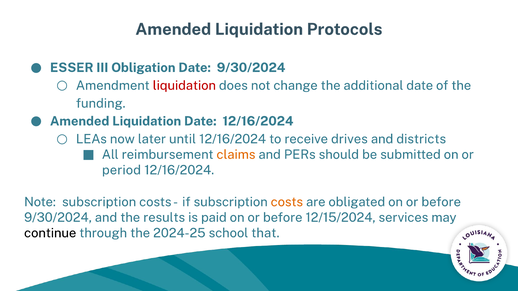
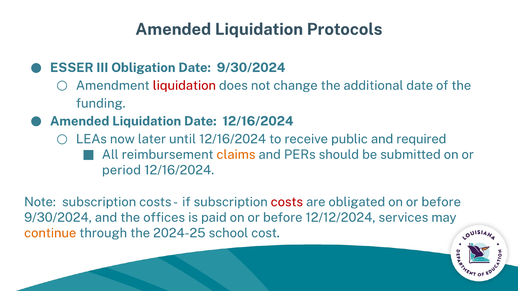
drives: drives -> public
districts: districts -> required
costs at (287, 202) colour: orange -> red
results: results -> offices
12/15/2024: 12/15/2024 -> 12/12/2024
continue colour: black -> orange
that: that -> cost
